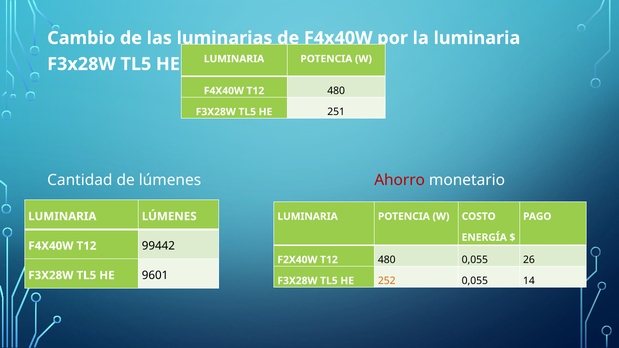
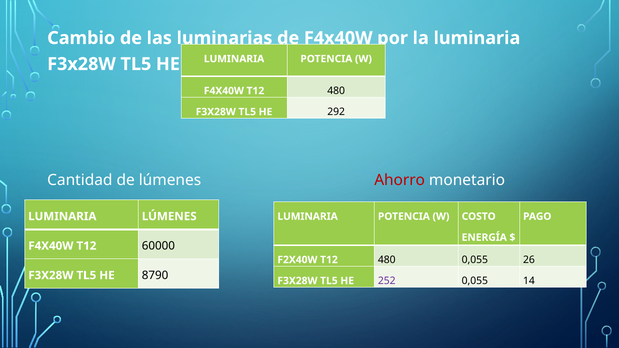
251: 251 -> 292
99442: 99442 -> 60000
9601: 9601 -> 8790
252 colour: orange -> purple
